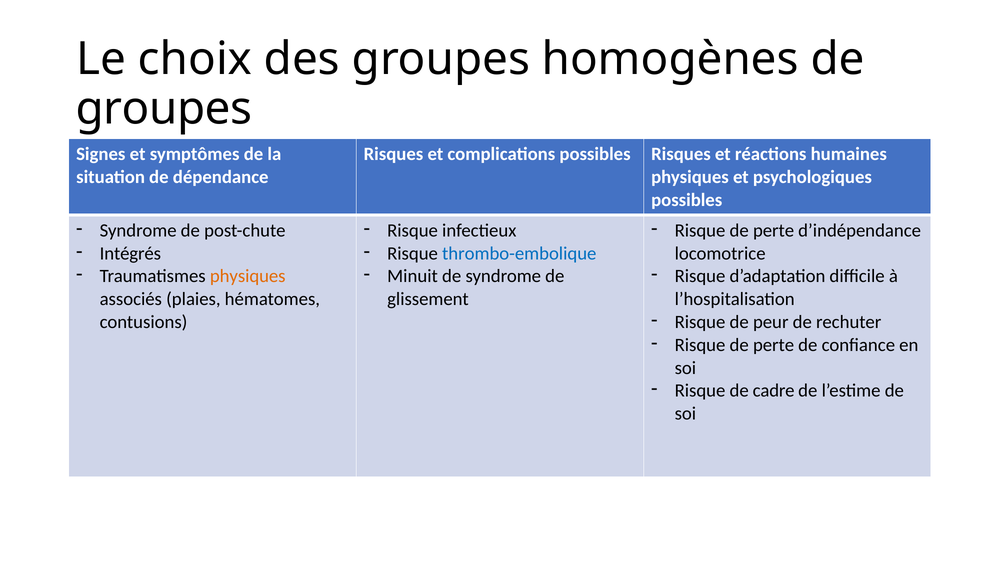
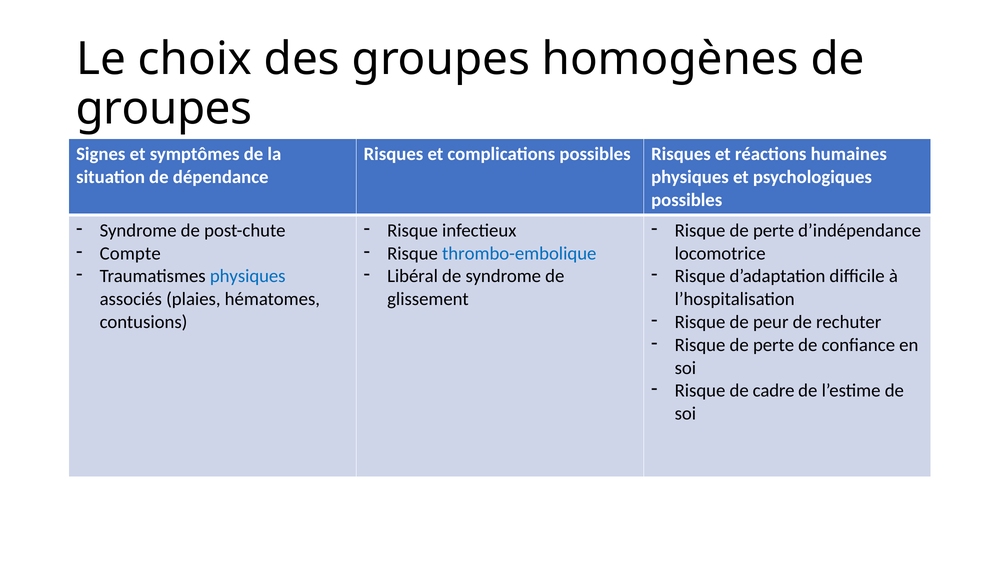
Intégrés: Intégrés -> Compte
physiques at (248, 276) colour: orange -> blue
Minuit: Minuit -> Libéral
